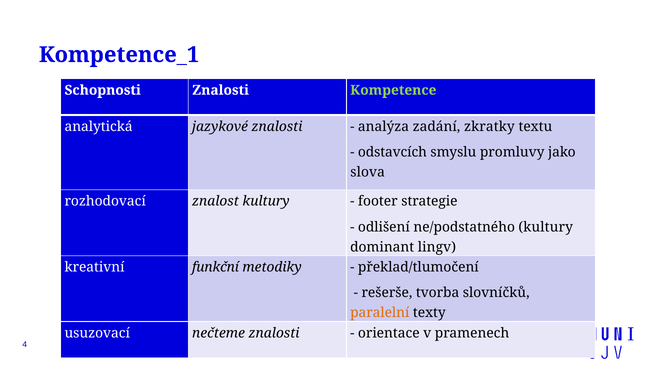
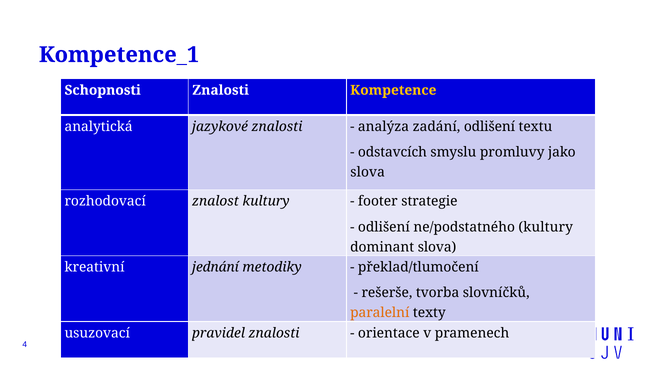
Kompetence colour: light green -> yellow
zadání zkratky: zkratky -> odlišení
dominant lingv: lingv -> slova
funkční: funkční -> jednání
nečteme: nečteme -> pravidel
